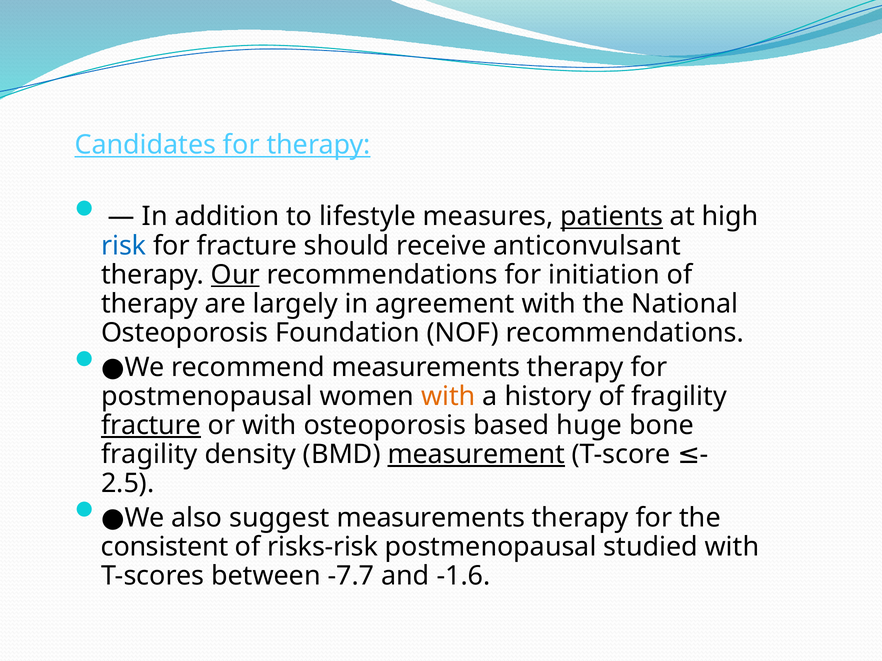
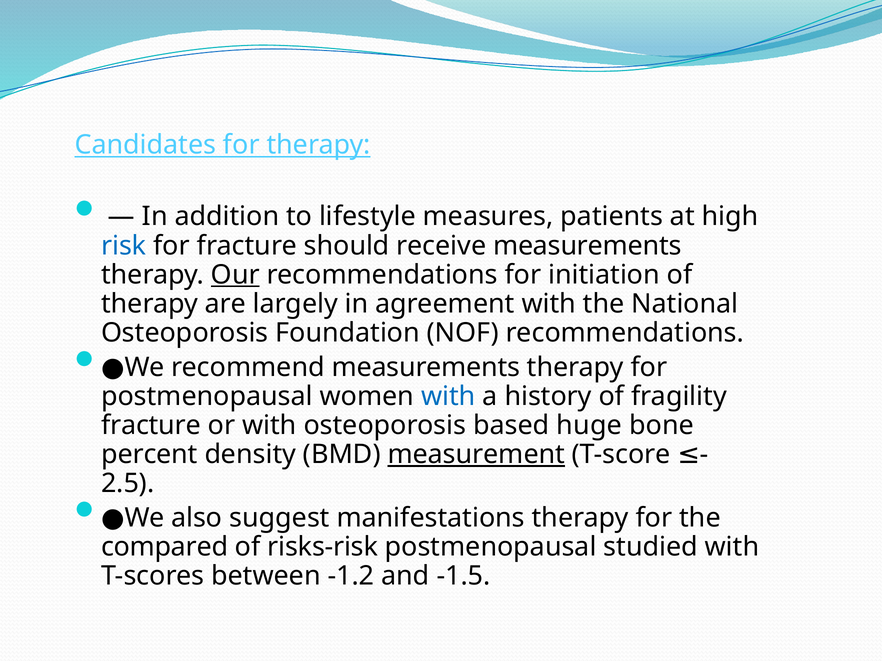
patients underline: present -> none
receive anticonvulsant: anticonvulsant -> measurements
with at (448, 397) colour: orange -> blue
fracture at (151, 426) underline: present -> none
fragility at (149, 455): fragility -> percent
suggest measurements: measurements -> manifestations
consistent: consistent -> compared
-7.7: -7.7 -> -1.2
-1.6: -1.6 -> -1.5
